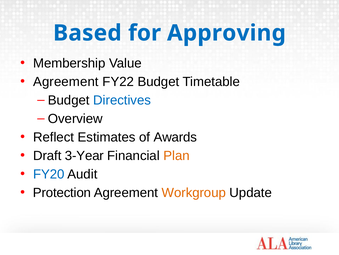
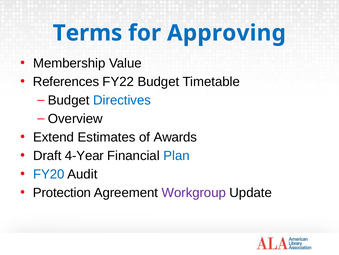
Based: Based -> Terms
Agreement at (66, 81): Agreement -> References
Reflect: Reflect -> Extend
3-Year: 3-Year -> 4-Year
Plan colour: orange -> blue
Workgroup colour: orange -> purple
